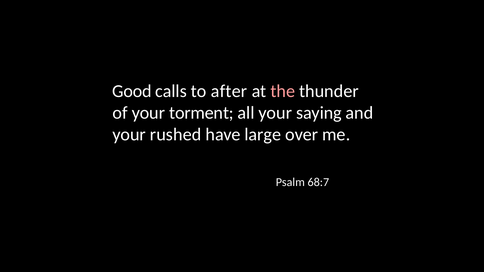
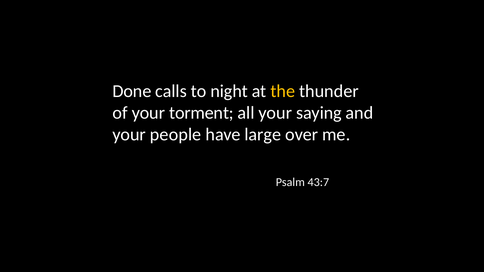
Good: Good -> Done
after: after -> night
the colour: pink -> yellow
rushed: rushed -> people
68:7: 68:7 -> 43:7
